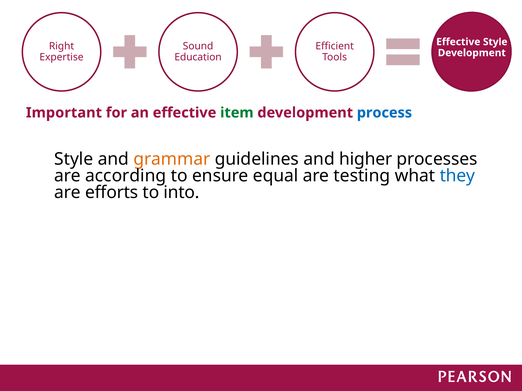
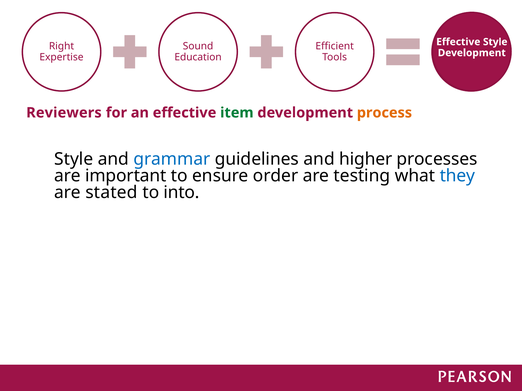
Important: Important -> Reviewers
process colour: blue -> orange
grammar colour: orange -> blue
according: according -> important
equal: equal -> order
efforts: efforts -> stated
